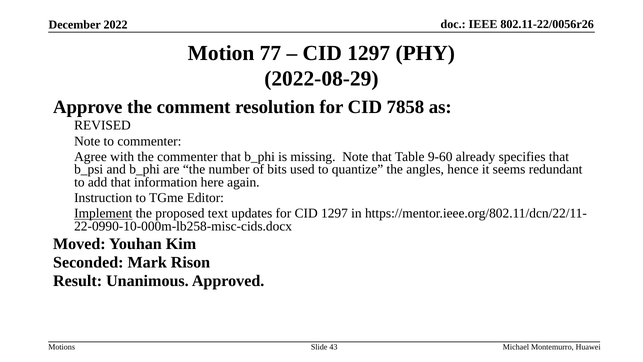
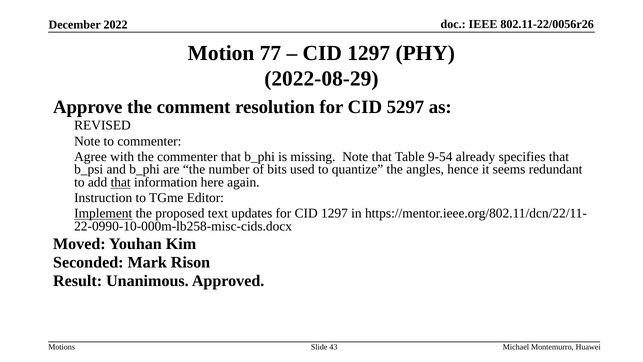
7858: 7858 -> 5297
9-60: 9-60 -> 9-54
that at (121, 182) underline: none -> present
